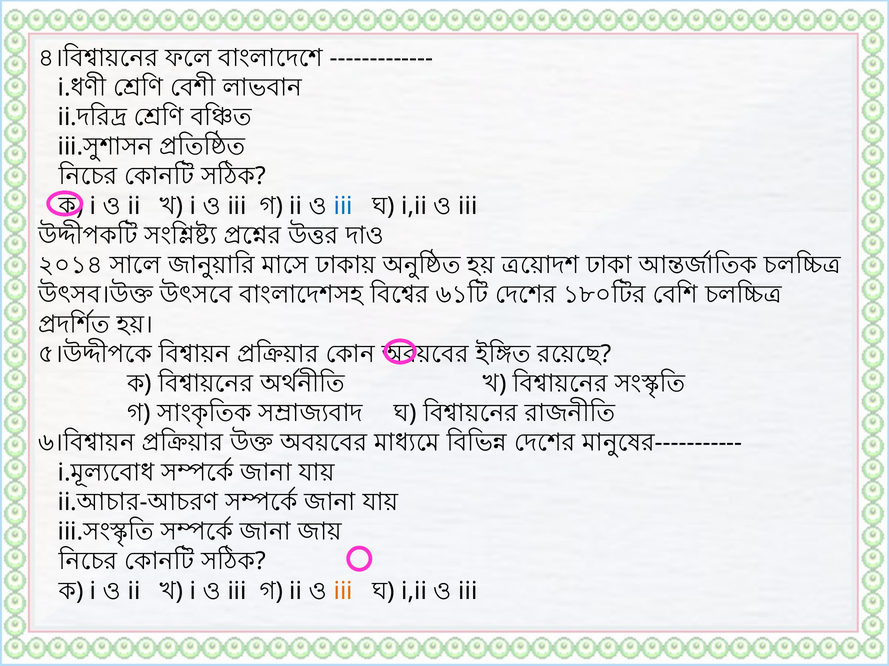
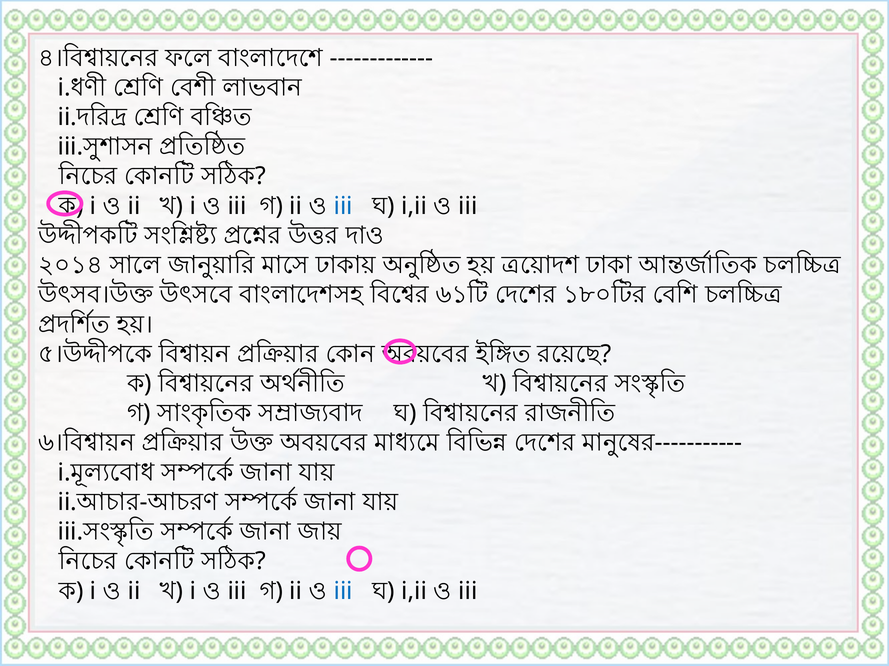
iii at (343, 592) colour: orange -> blue
